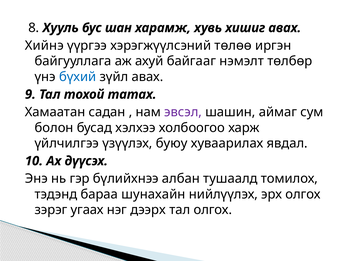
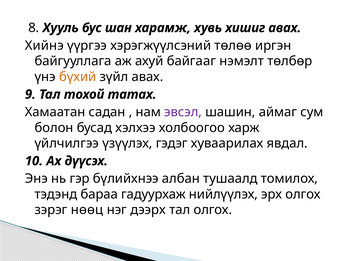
бүхий colour: blue -> orange
буюу: буюу -> гэдэг
шунахайн: шунахайн -> гадуурхаж
угаах: угаах -> нөөц
